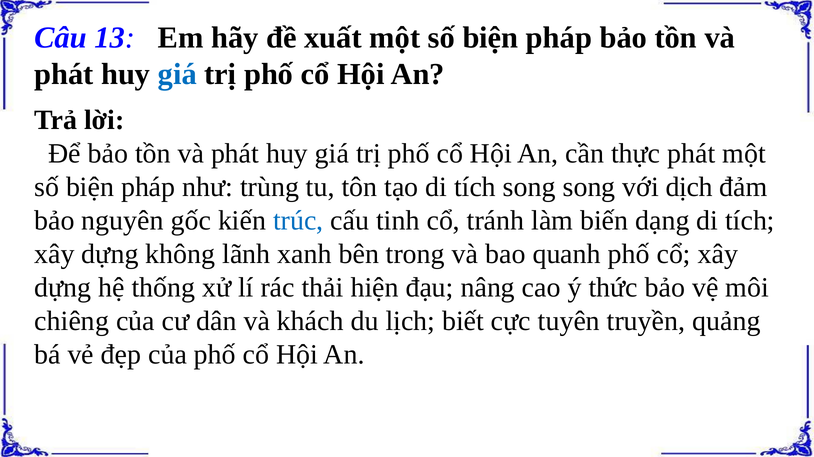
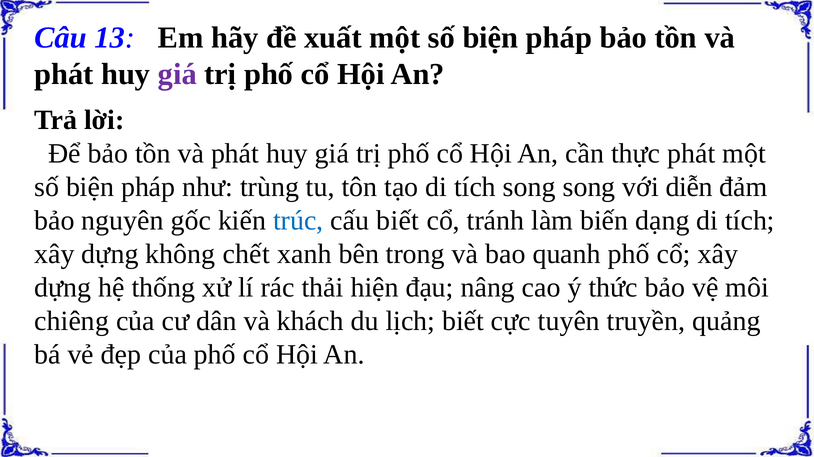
giá at (177, 74) colour: blue -> purple
dịch: dịch -> diễn
cấu tinh: tinh -> biết
lãnh: lãnh -> chết
